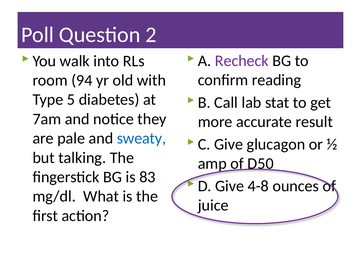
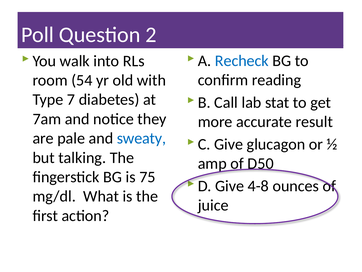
Recheck colour: purple -> blue
94: 94 -> 54
5: 5 -> 7
83: 83 -> 75
